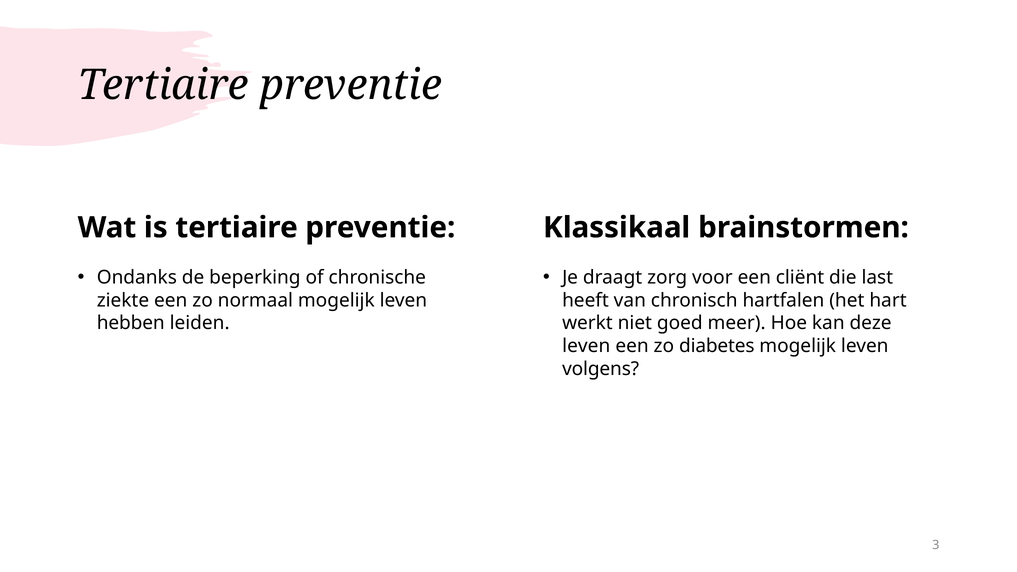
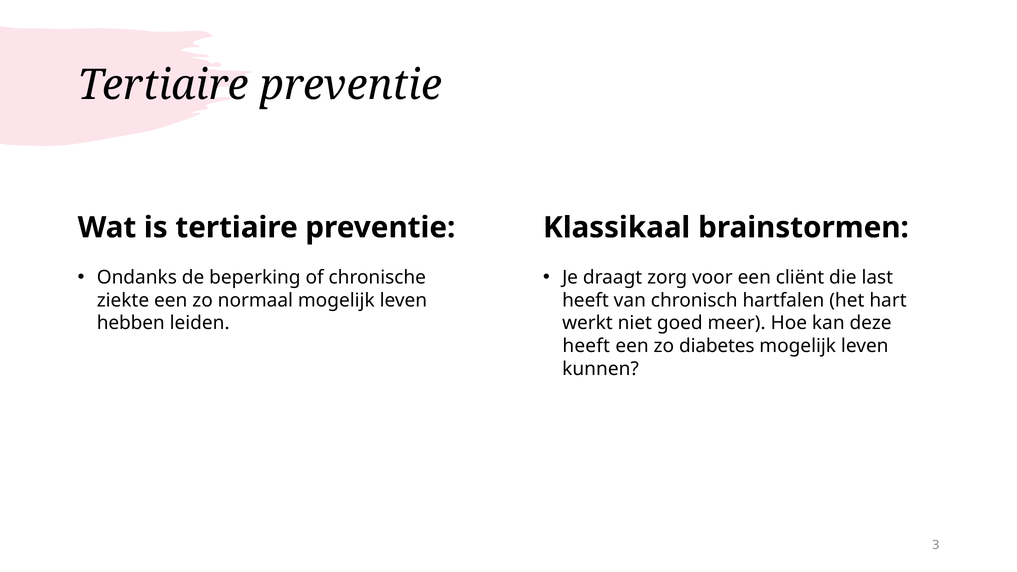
leven at (586, 346): leven -> heeft
volgens: volgens -> kunnen
